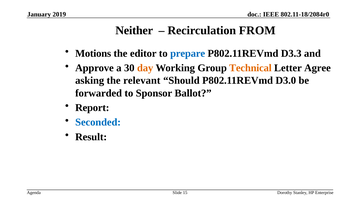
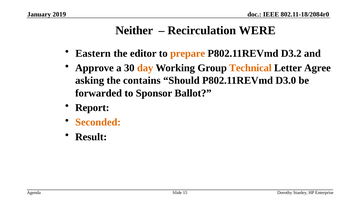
FROM: FROM -> WERE
Motions: Motions -> Eastern
prepare colour: blue -> orange
D3.3: D3.3 -> D3.2
relevant: relevant -> contains
Seconded colour: blue -> orange
